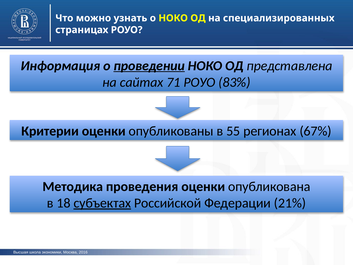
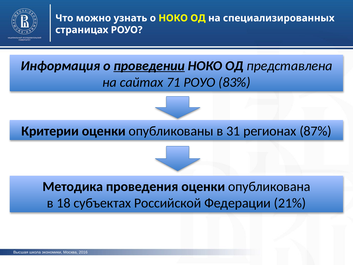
55: 55 -> 31
67%: 67% -> 87%
субъектах underline: present -> none
